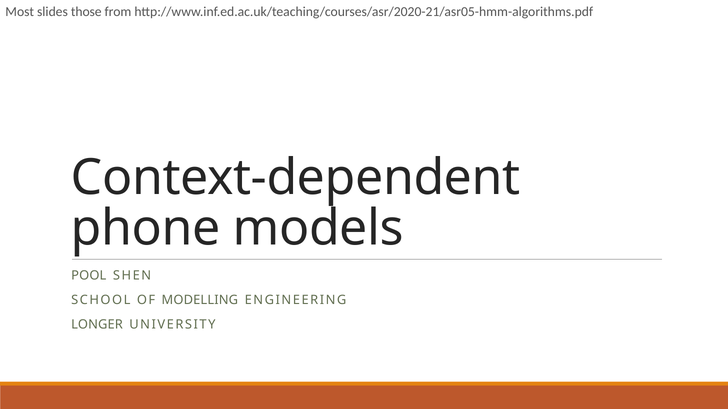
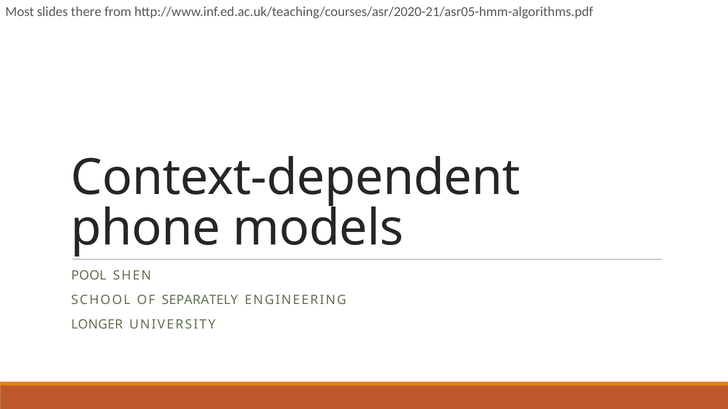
those: those -> there
MODELLING: MODELLING -> SEPARATELY
